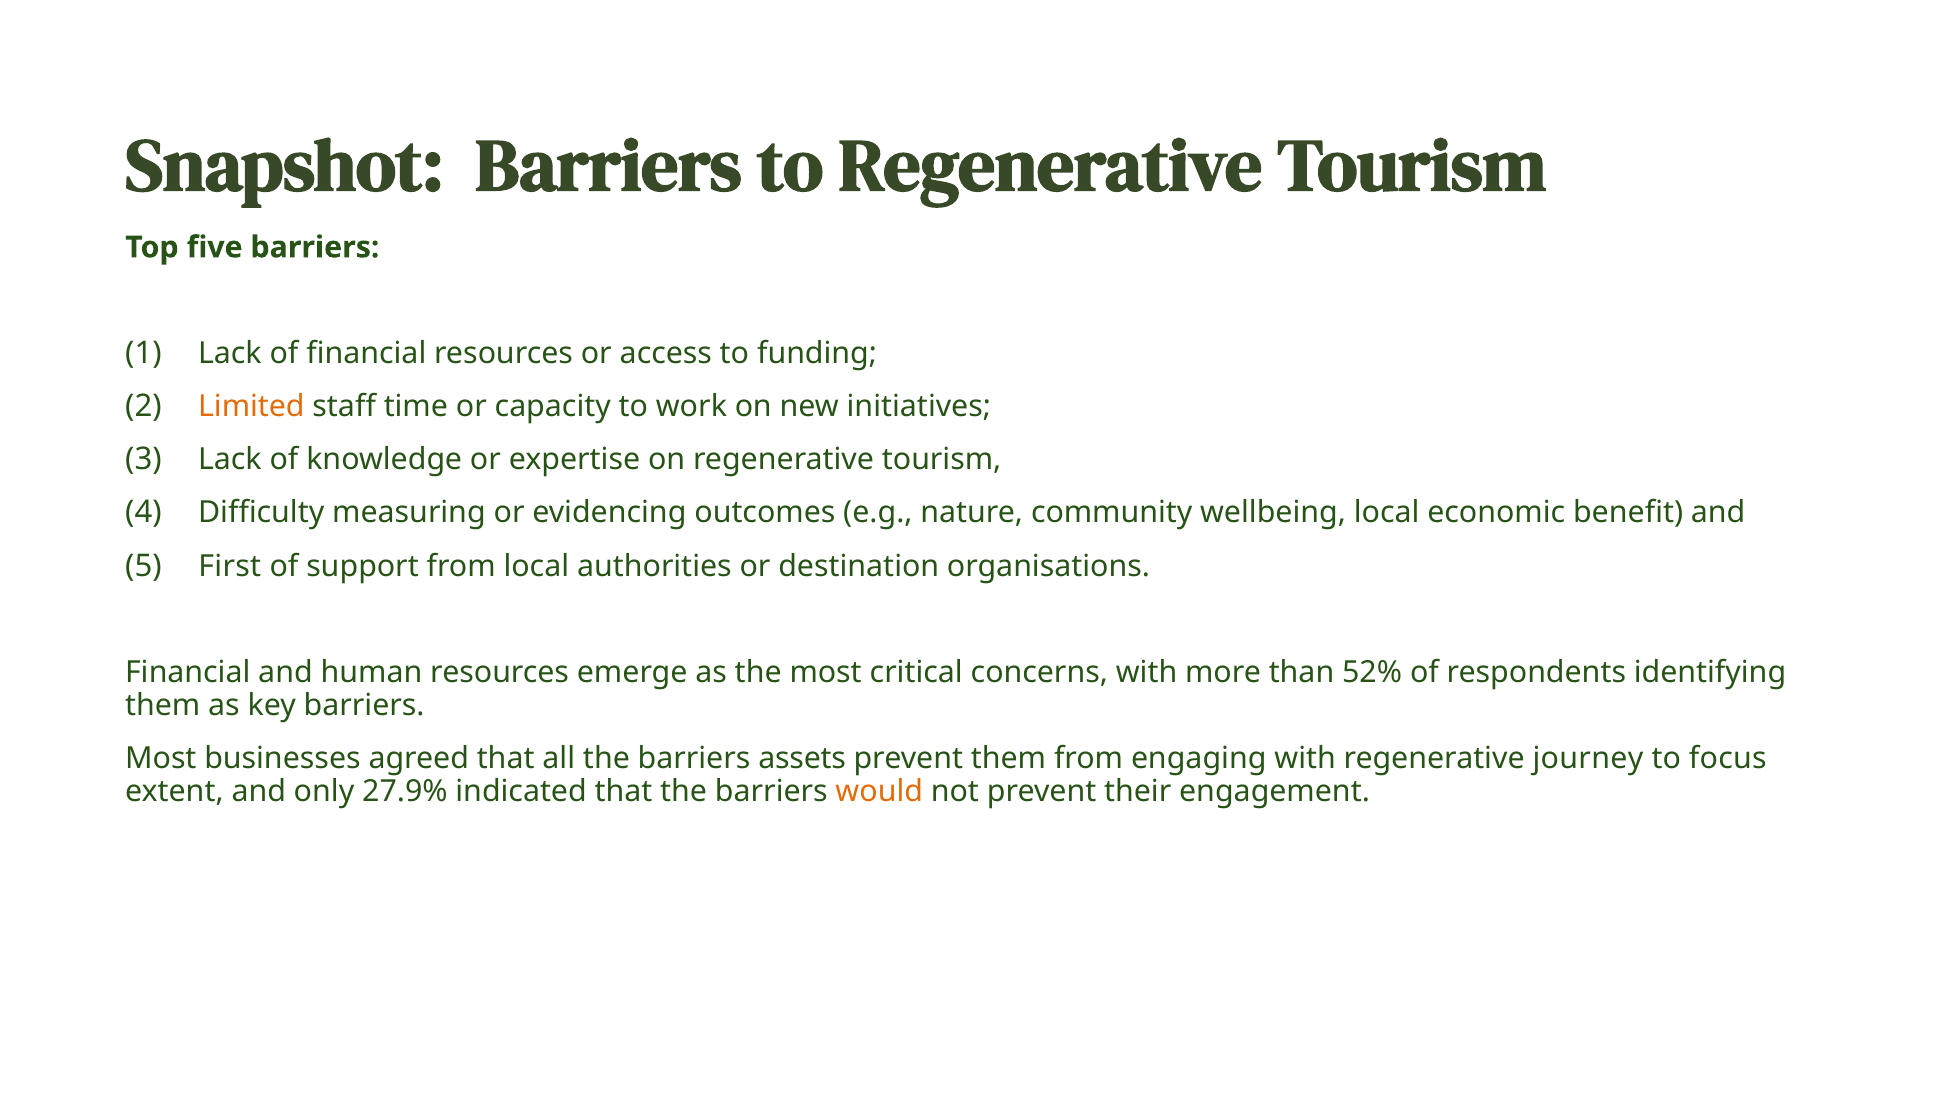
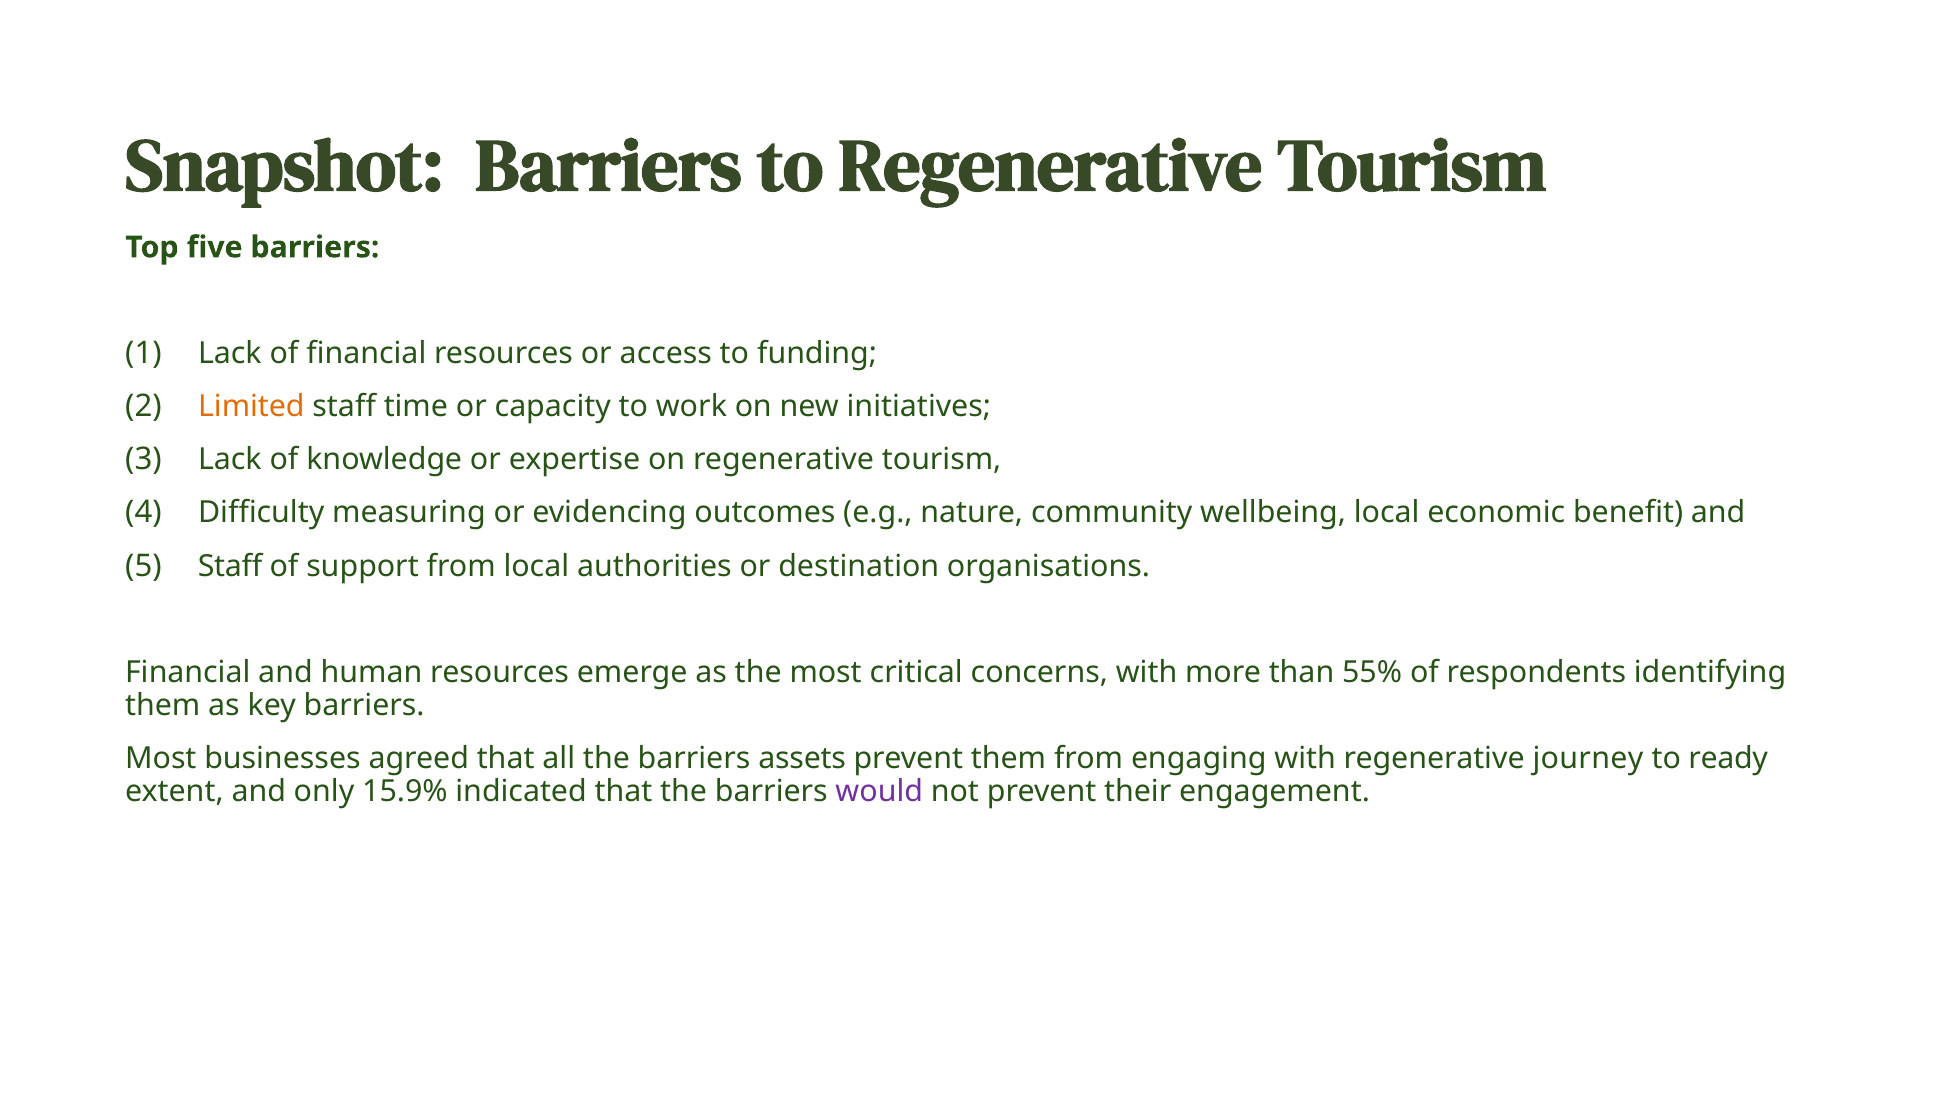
First at (230, 566): First -> Staff
52%: 52% -> 55%
focus: focus -> ready
27.9%: 27.9% -> 15.9%
would colour: orange -> purple
